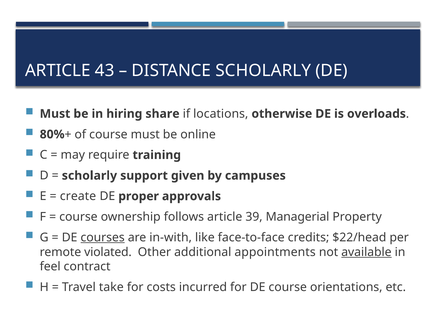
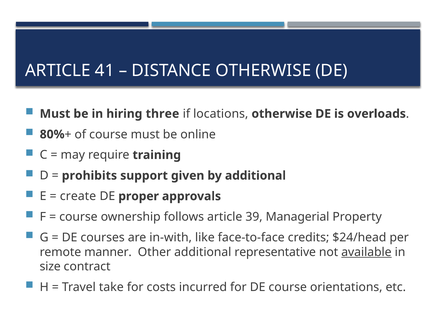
43: 43 -> 41
DISTANCE SCHOLARLY: SCHOLARLY -> OTHERWISE
share: share -> three
scholarly at (89, 176): scholarly -> prohibits
by campuses: campuses -> additional
courses underline: present -> none
$22/head: $22/head -> $24/head
violated: violated -> manner
appointments: appointments -> representative
feel: feel -> size
